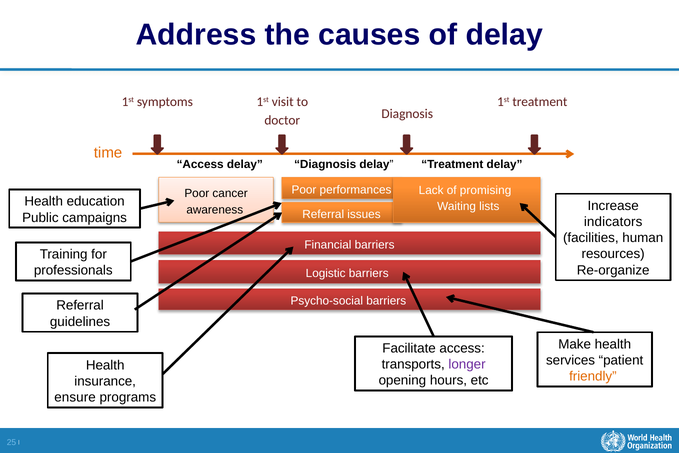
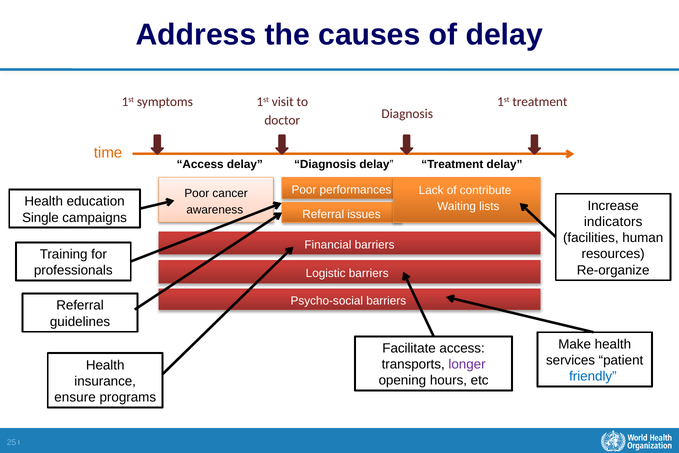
promising: promising -> contribute
Public: Public -> Single
friendly colour: orange -> blue
